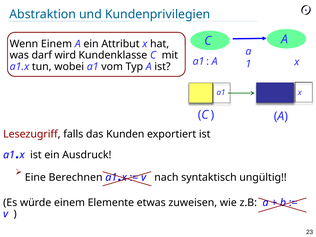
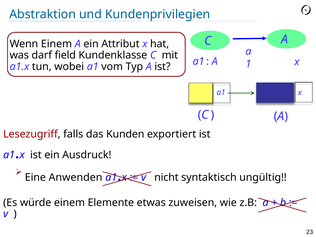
wird: wird -> field
Berechnen: Berechnen -> Anwenden
nach: nach -> nicht
